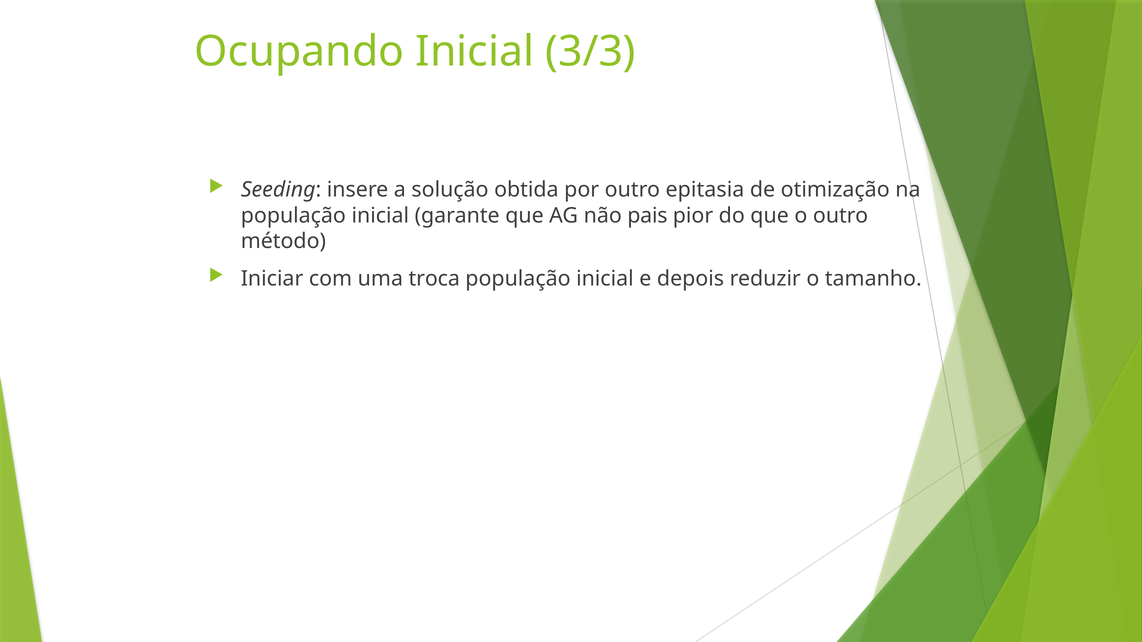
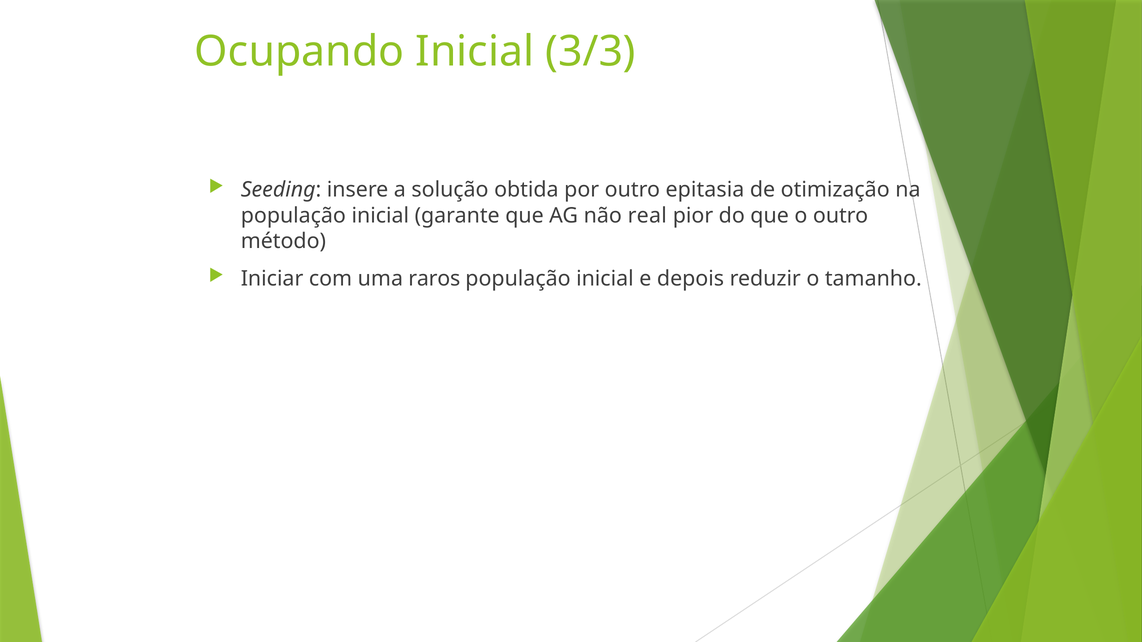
pais: pais -> real
troca: troca -> raros
